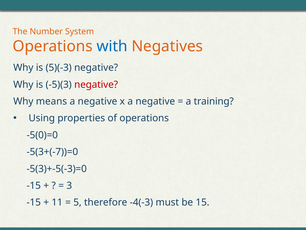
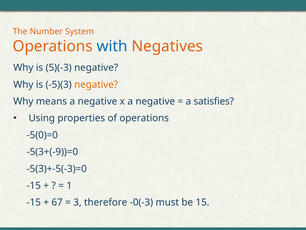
negative at (96, 84) colour: red -> orange
training: training -> satisfies
-5(3+(-7))=0: -5(3+(-7))=0 -> -5(3+(-9))=0
3: 3 -> 1
11: 11 -> 67
5: 5 -> 3
-4(-3: -4(-3 -> -0(-3
